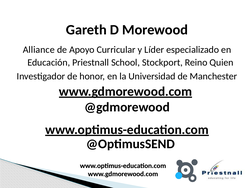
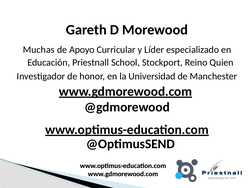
Alliance: Alliance -> Muchas
